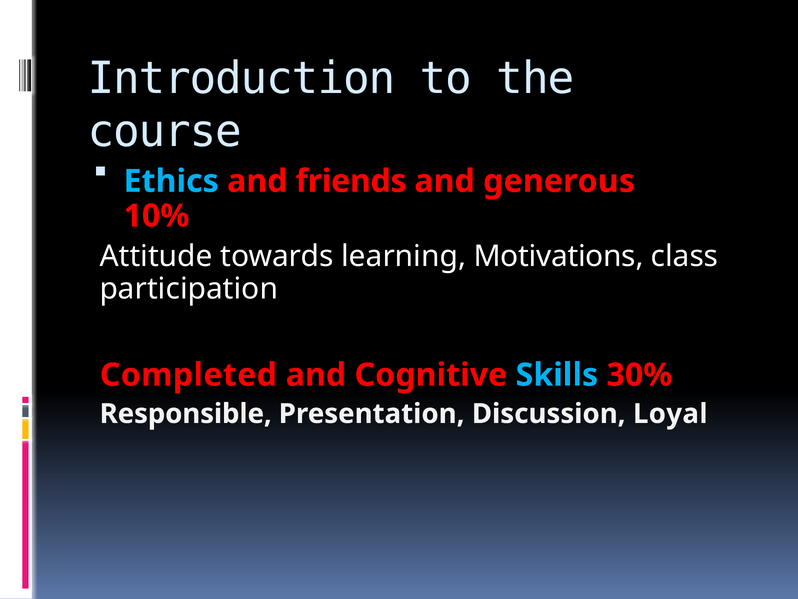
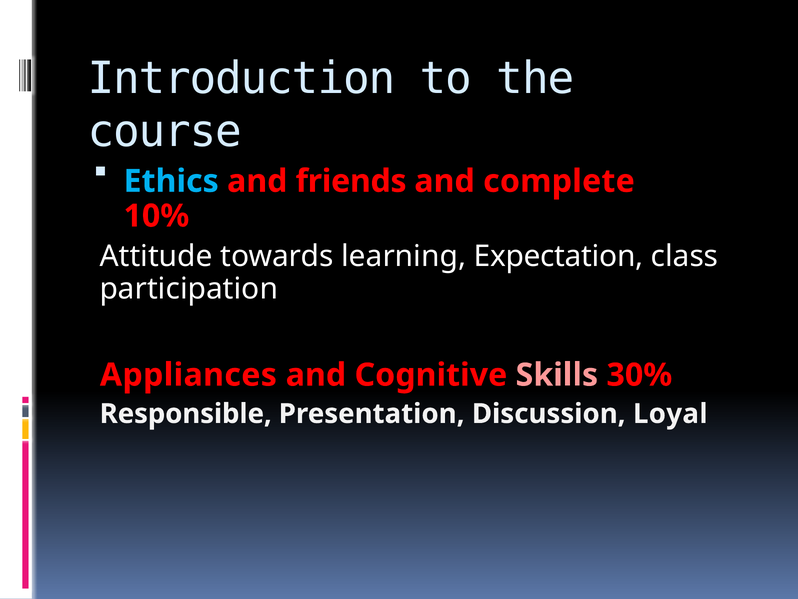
generous: generous -> complete
Motivations: Motivations -> Expectation
Completed: Completed -> Appliances
Skills colour: light blue -> pink
